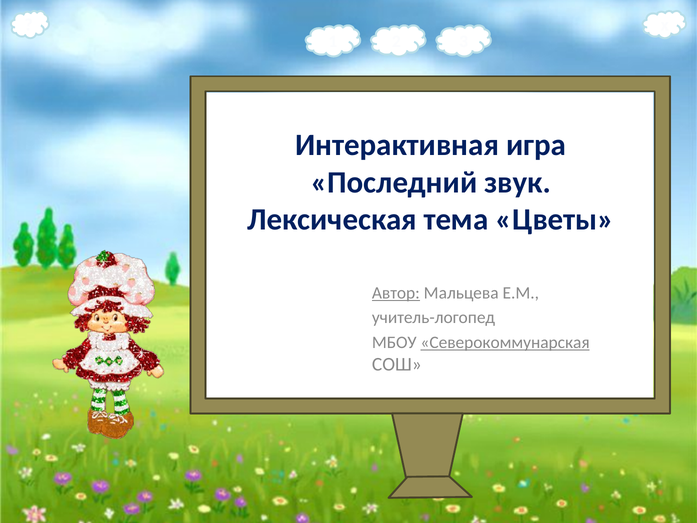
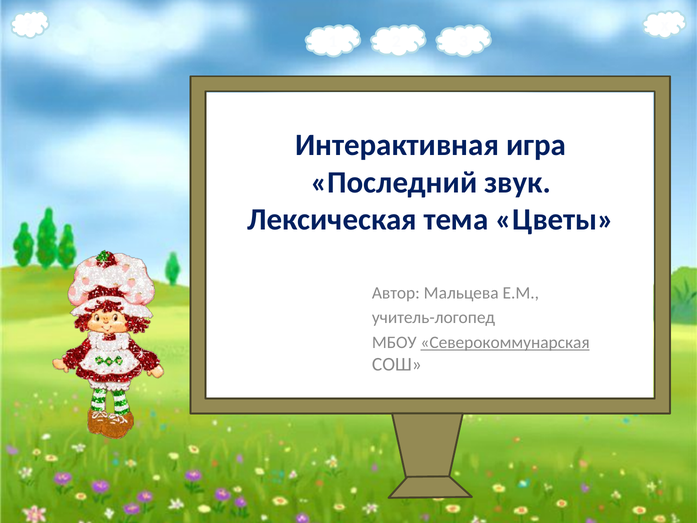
Автор underline: present -> none
